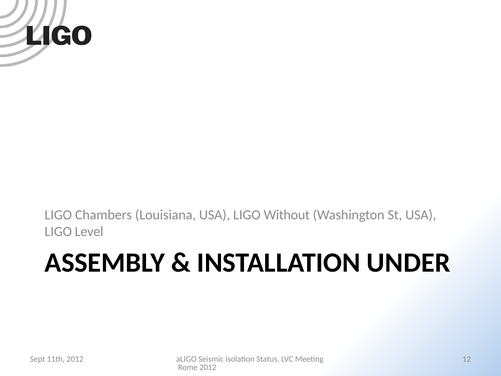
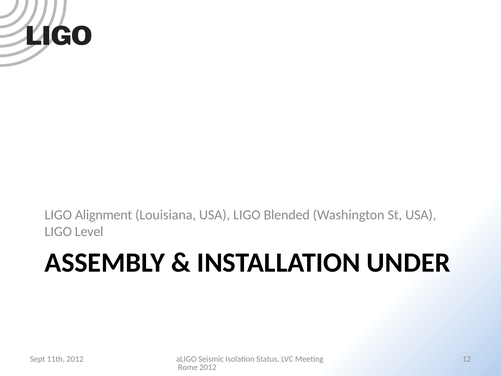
Chambers: Chambers -> Alignment
Without: Without -> Blended
